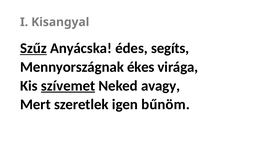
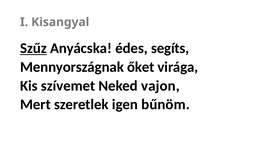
ékes: ékes -> őket
szívemet underline: present -> none
avagy: avagy -> vajon
